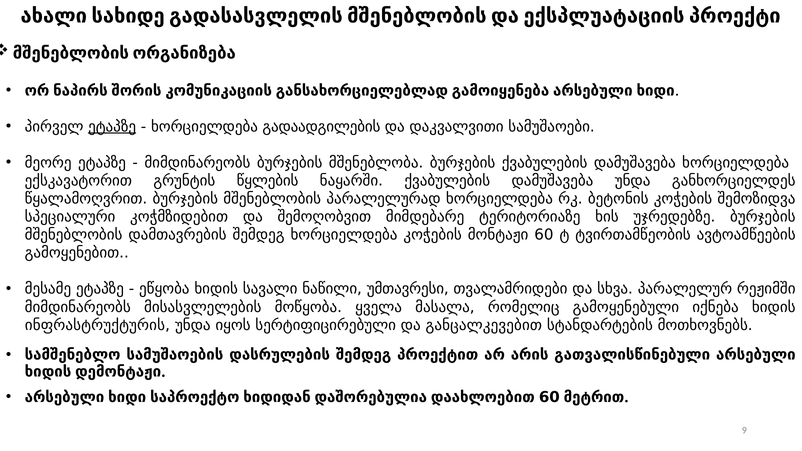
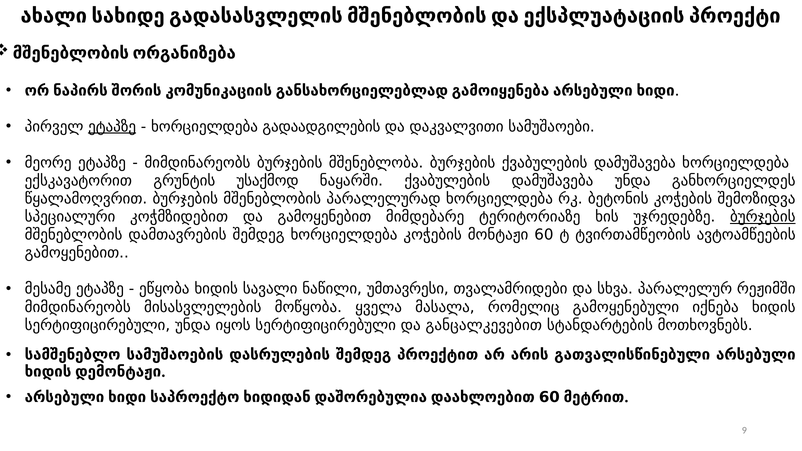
წყლების: წყლების -> უსაქმოდ
და შემოღობვით: შემოღობვით -> გამოყენებით
ბურჯების at (763, 217) underline: none -> present
ინფრასტრუქტურის at (97, 325): ინფრასტრუქტურის -> სერტიფიცირებული
